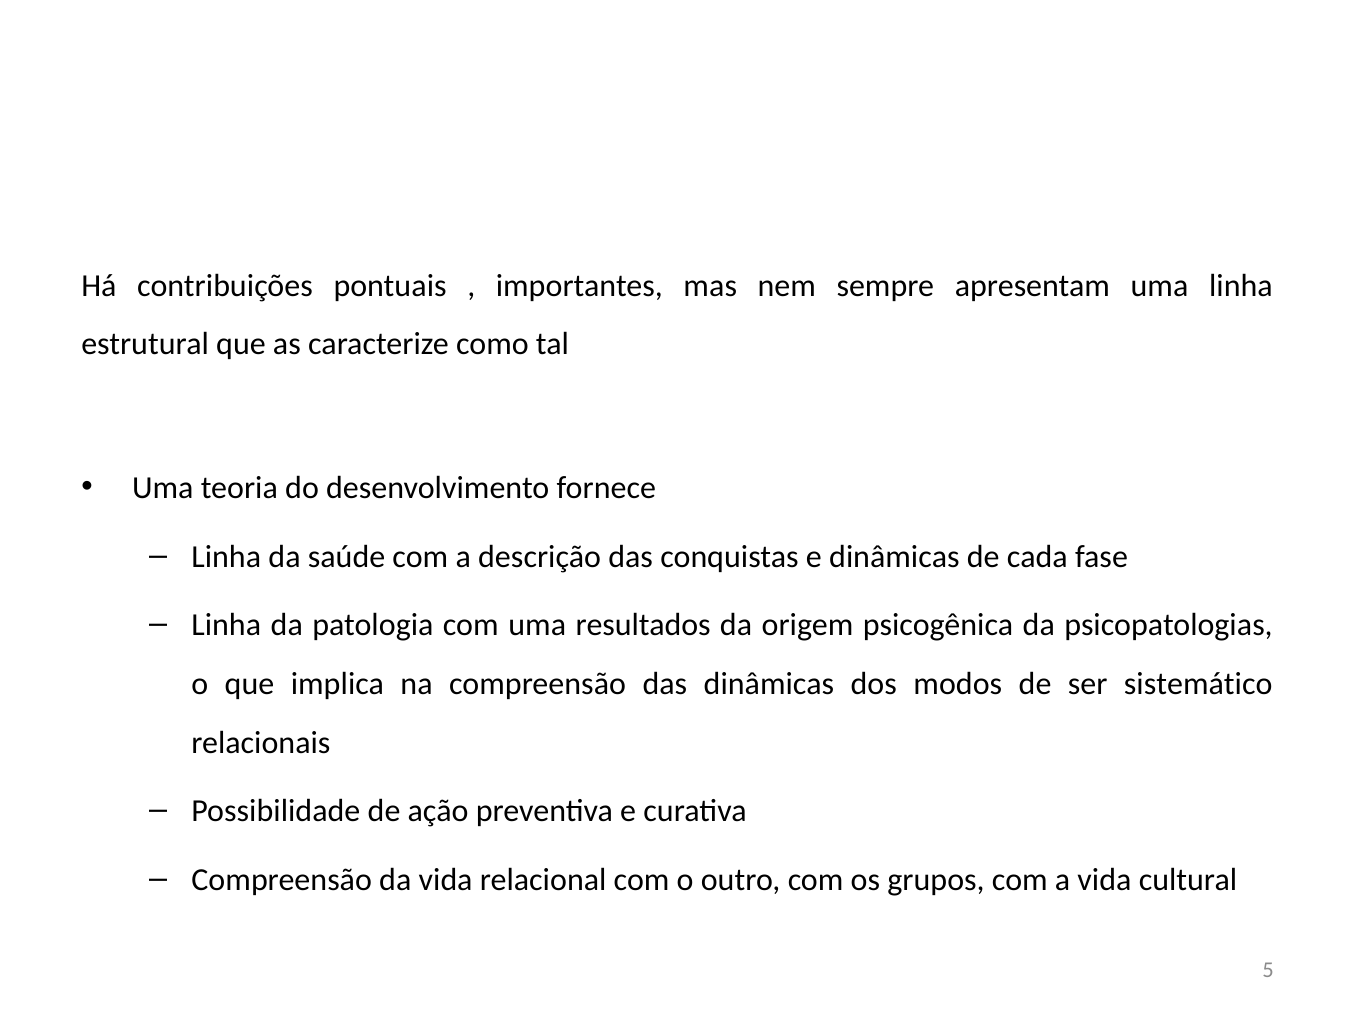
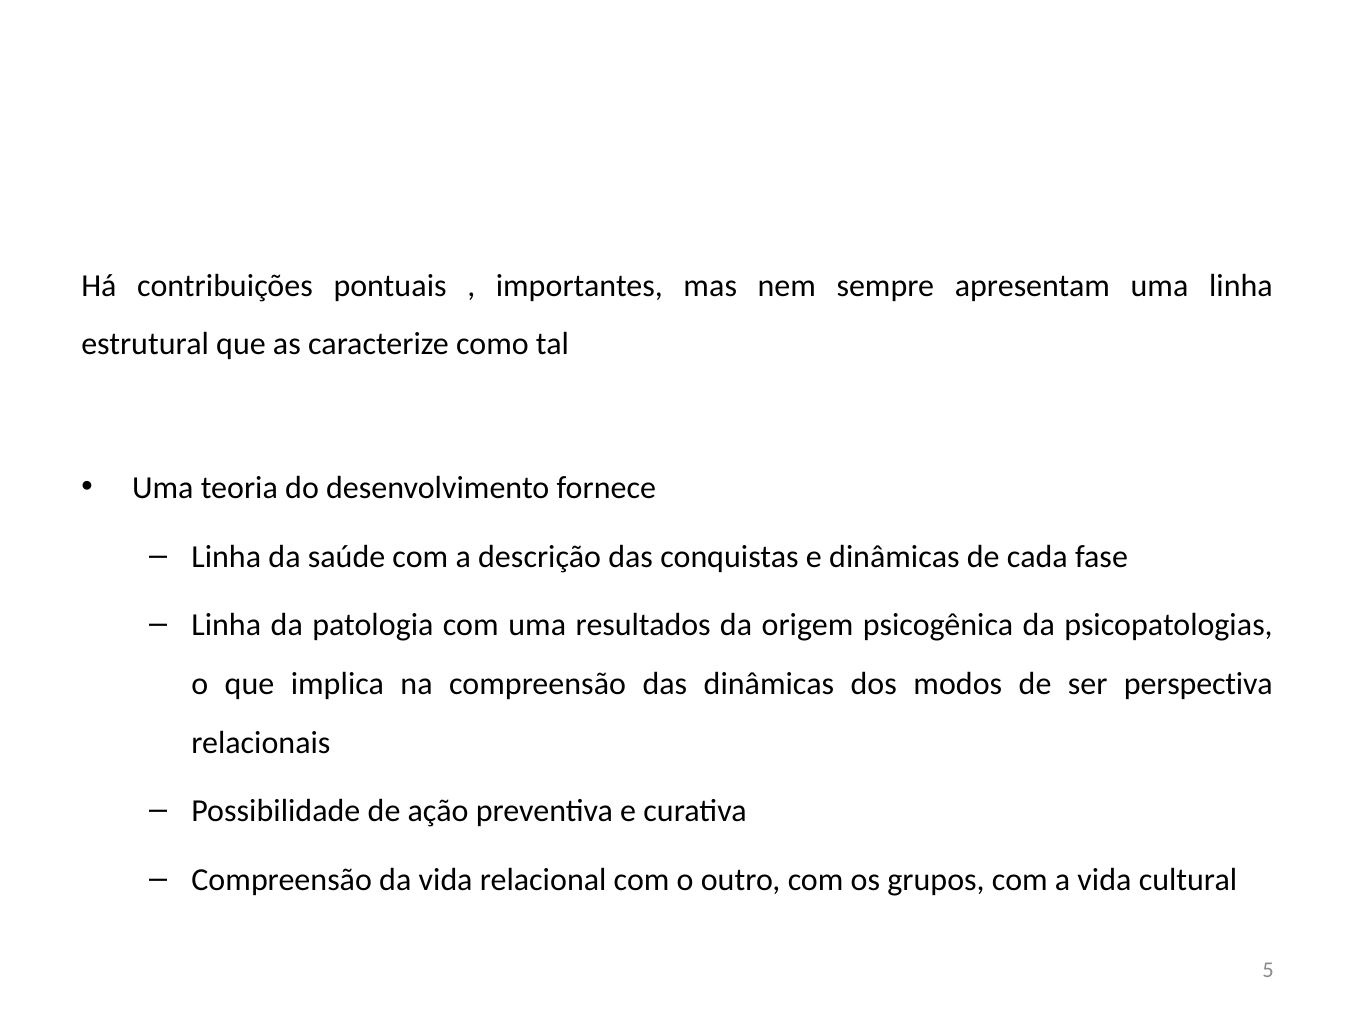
sistemático: sistemático -> perspectiva
